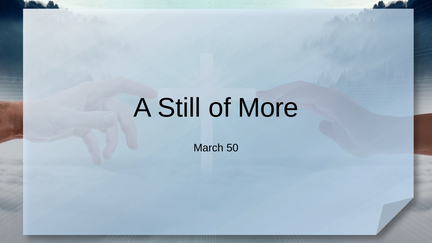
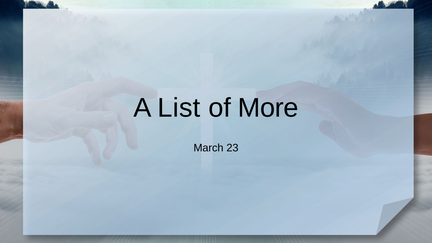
Still: Still -> List
50: 50 -> 23
